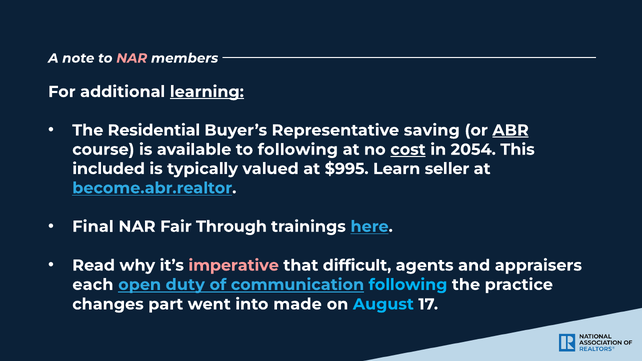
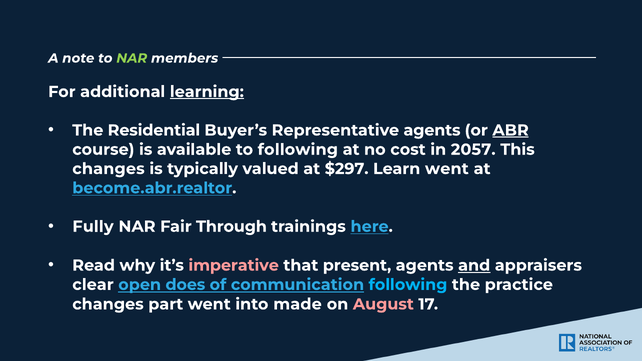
NAR at (132, 58) colour: pink -> light green
Representative saving: saving -> agents
cost underline: present -> none
2054: 2054 -> 2057
included at (109, 169): included -> changes
$995: $995 -> $297
Learn seller: seller -> went
Final: Final -> Fully
difficult: difficult -> present
and underline: none -> present
each: each -> clear
duty: duty -> does
August colour: light blue -> pink
